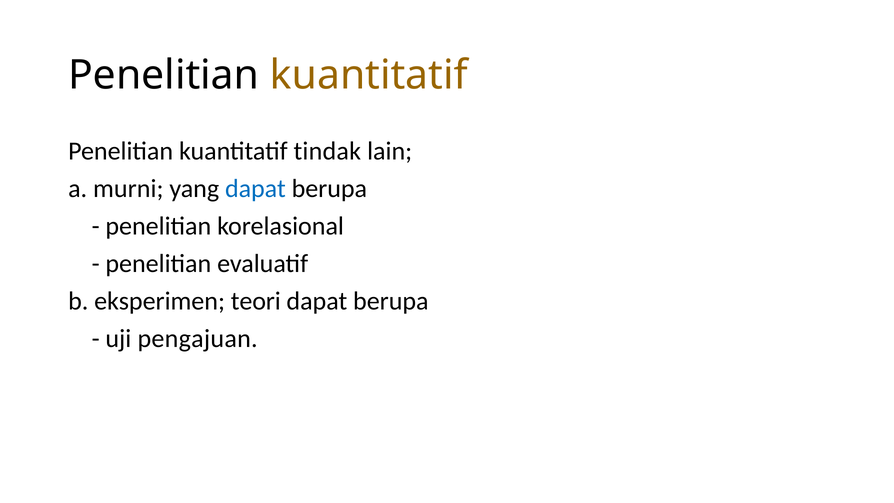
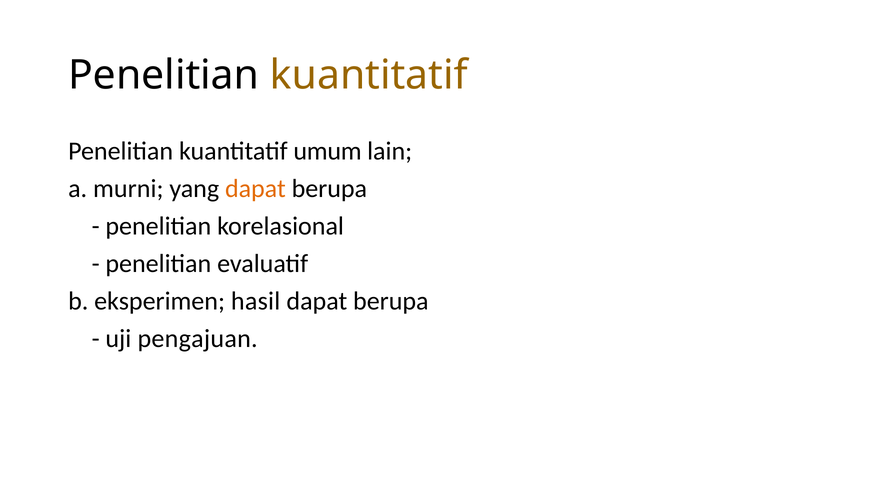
tindak: tindak -> umum
dapat at (255, 189) colour: blue -> orange
teori: teori -> hasil
